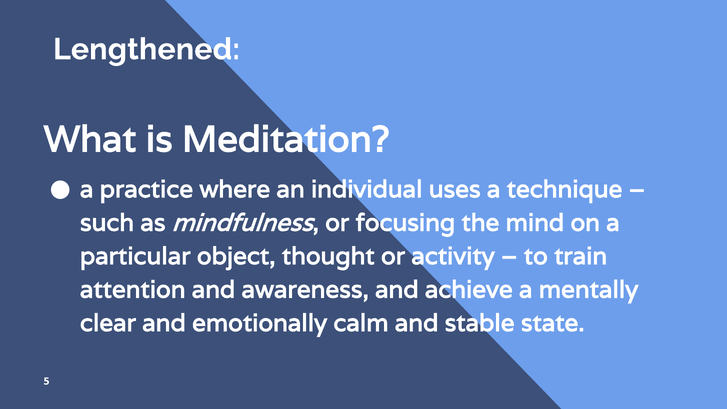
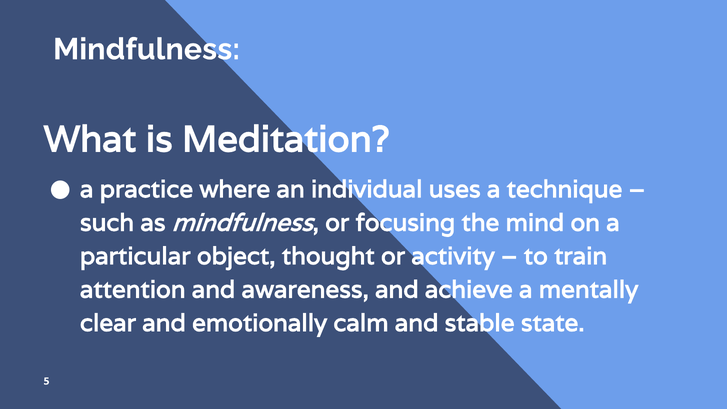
Lengthened at (146, 49): Lengthened -> Mindfulness
